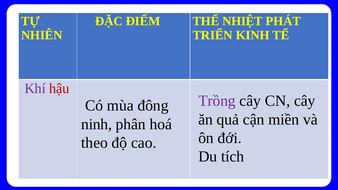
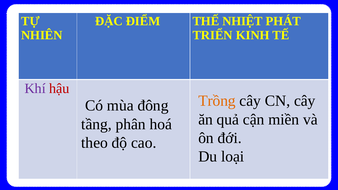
Trồng colour: purple -> orange
ninh: ninh -> tầng
tích: tích -> loại
